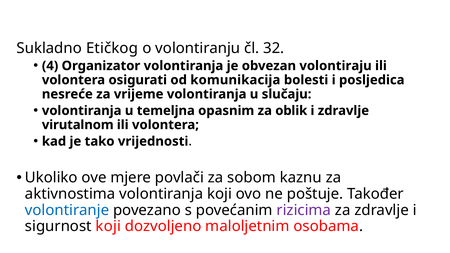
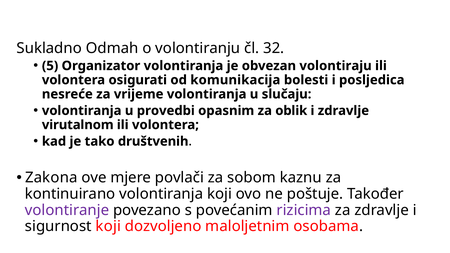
Etičkog: Etičkog -> Odmah
4: 4 -> 5
temeljna: temeljna -> provedbi
vrijednosti: vrijednosti -> društvenih
Ukoliko: Ukoliko -> Zakona
aktivnostima: aktivnostima -> kontinuirano
volontiranje colour: blue -> purple
